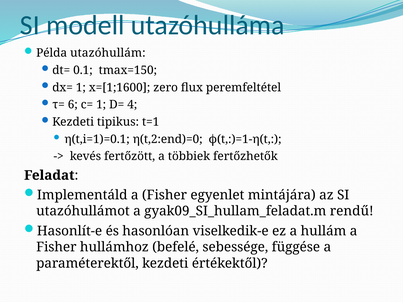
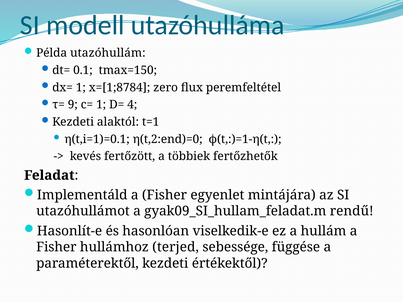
x=[1;1600: x=[1;1600 -> x=[1;8784
6: 6 -> 9
tipikus: tipikus -> alaktól
befelé: befelé -> terjed
